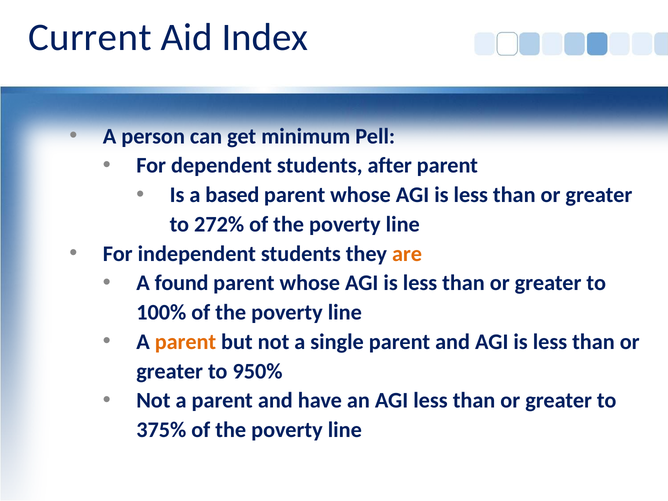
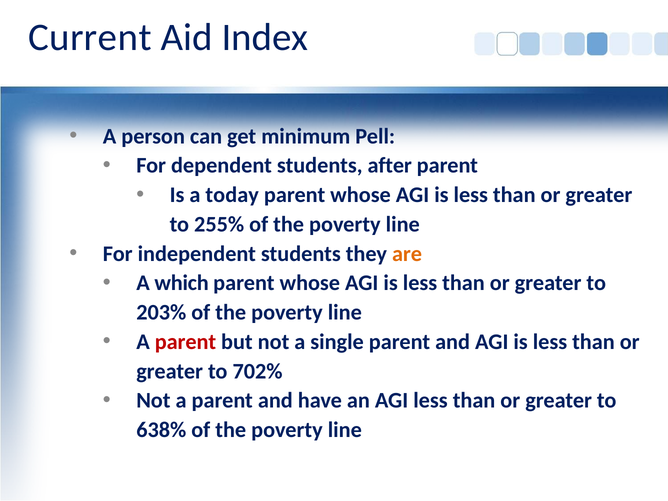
based: based -> today
272%: 272% -> 255%
found: found -> which
100%: 100% -> 203%
parent at (185, 342) colour: orange -> red
950%: 950% -> 702%
375%: 375% -> 638%
